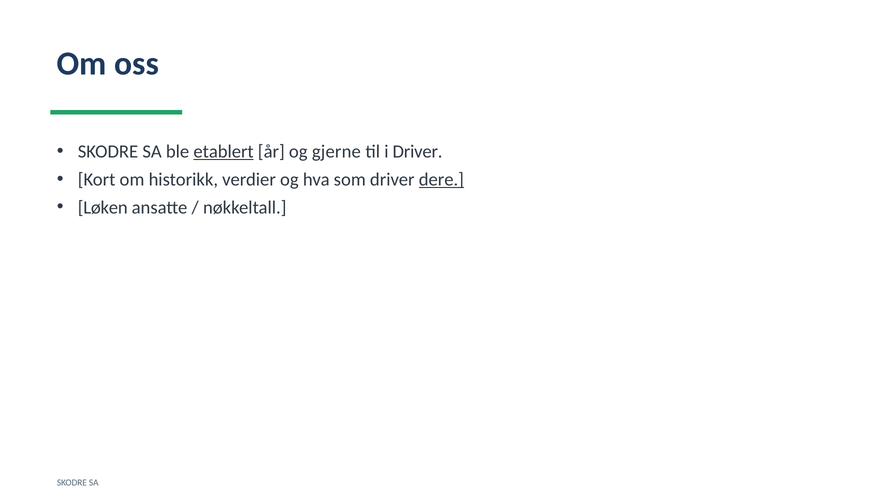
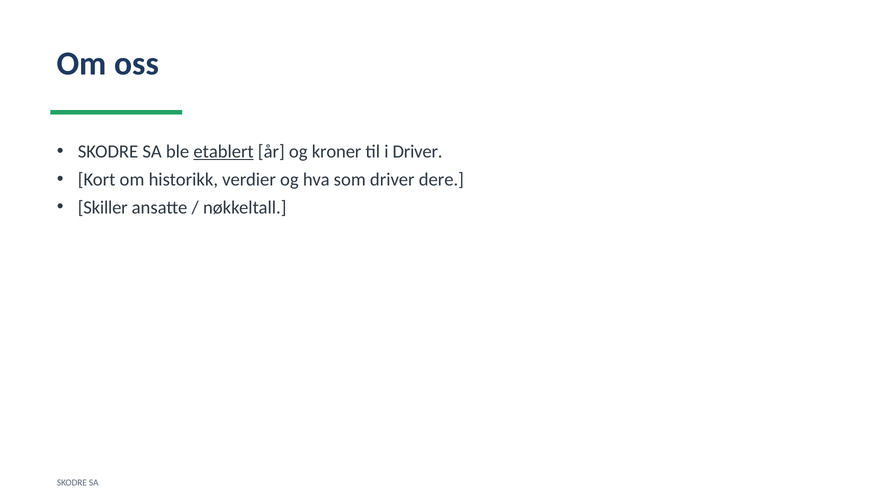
gjerne: gjerne -> kroner
dere underline: present -> none
Løken: Løken -> Skiller
